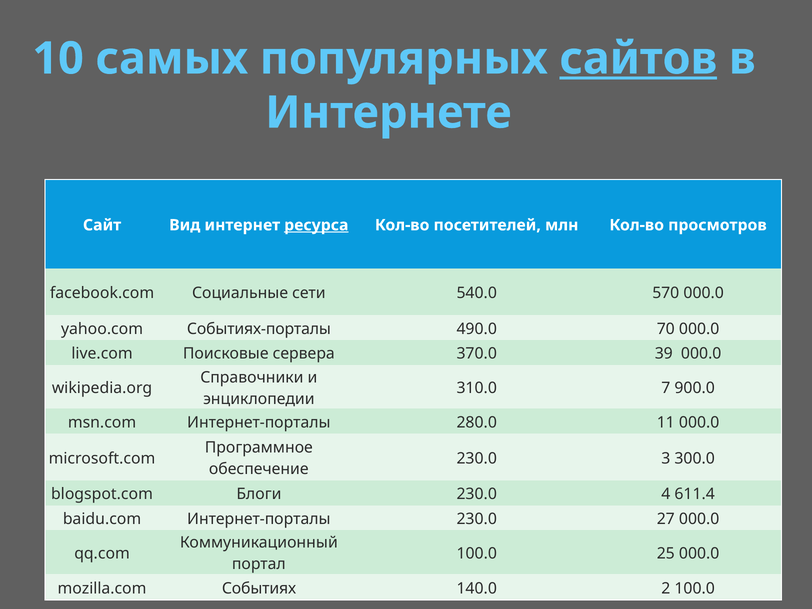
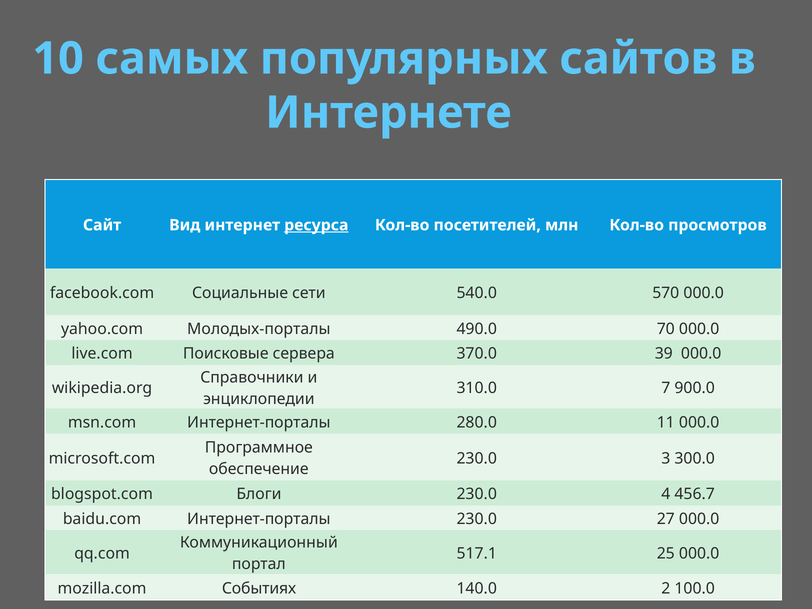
сайтов underline: present -> none
Событиях-порталы: Событиях-порталы -> Молодых-порталы
611.4: 611.4 -> 456.7
100.0 at (477, 554): 100.0 -> 517.1
